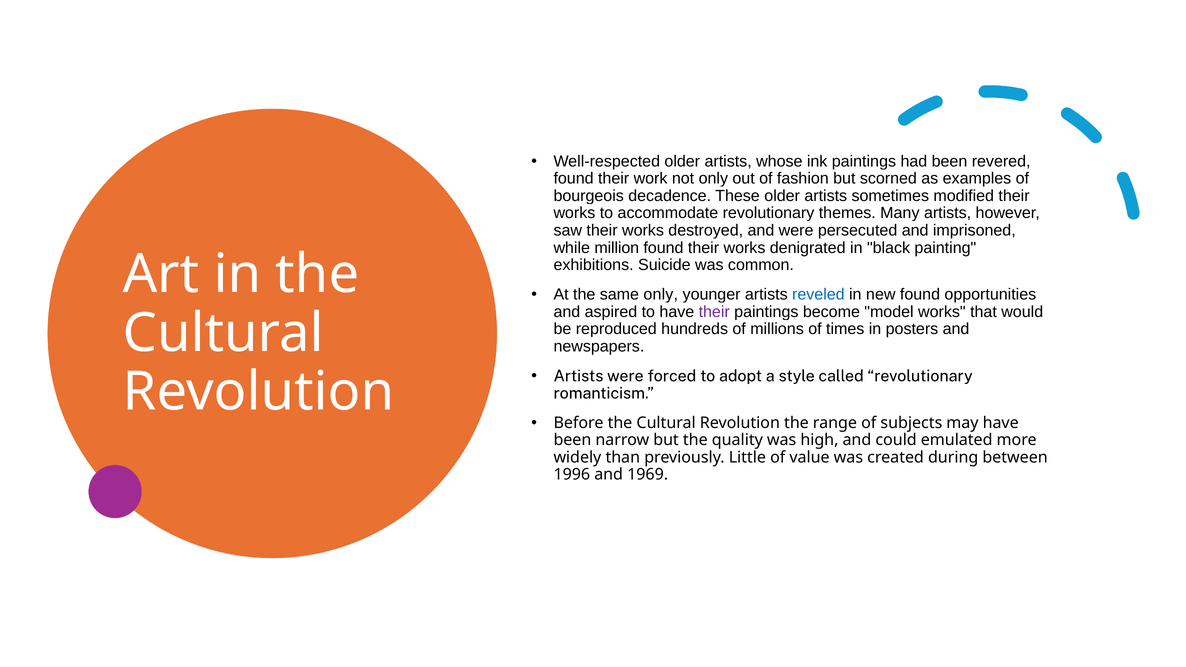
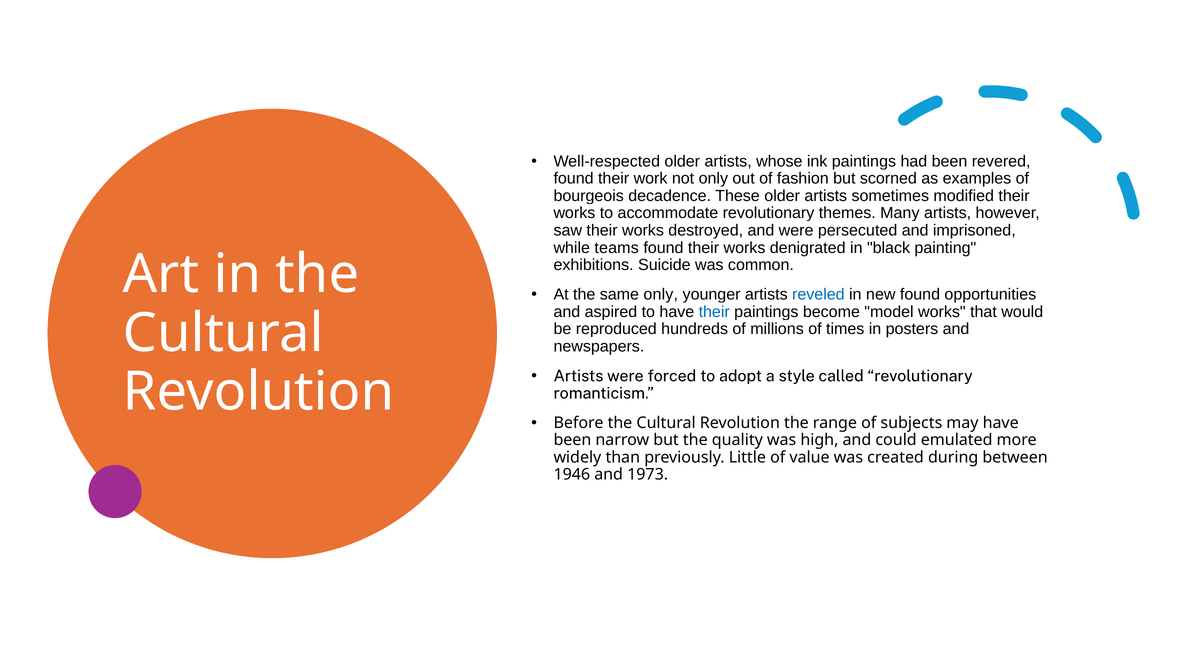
million: million -> teams
their at (714, 312) colour: purple -> blue
1996: 1996 -> 1946
1969: 1969 -> 1973
